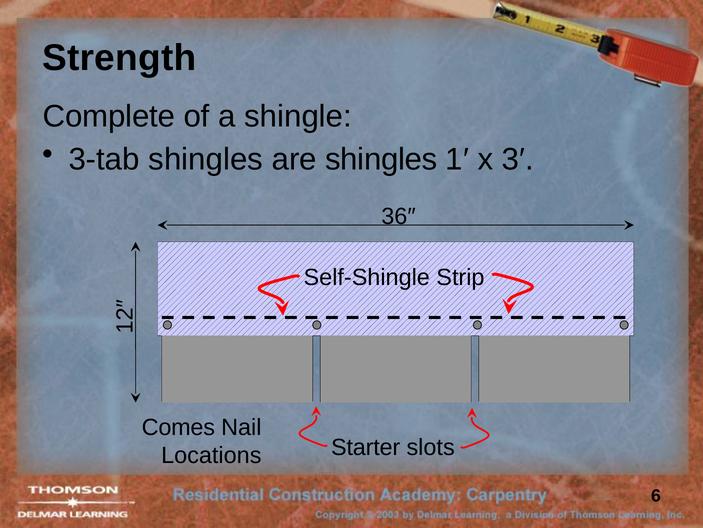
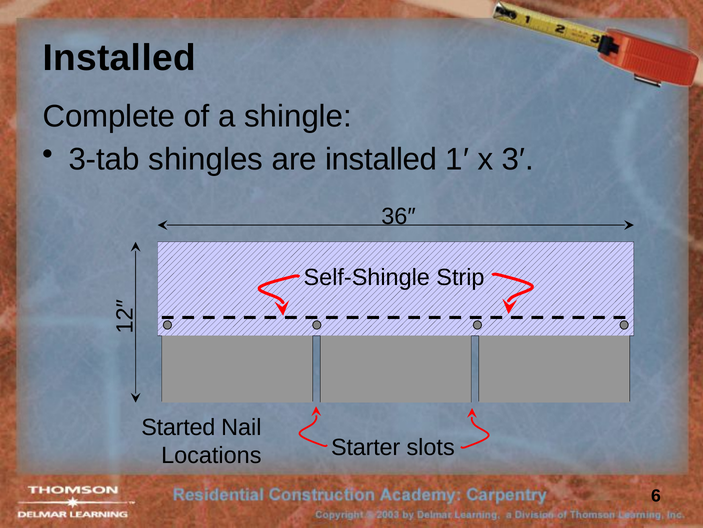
Strength at (119, 58): Strength -> Installed
are shingles: shingles -> installed
Comes: Comes -> Started
